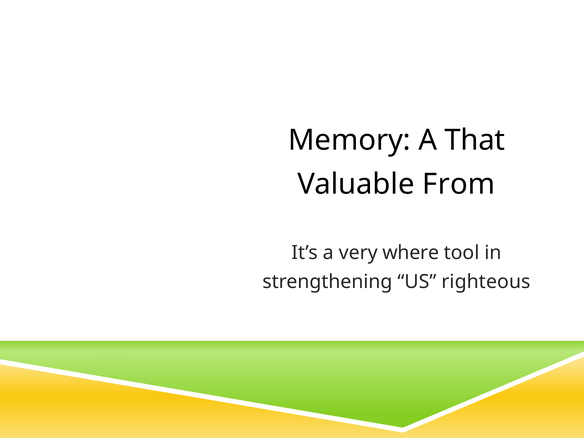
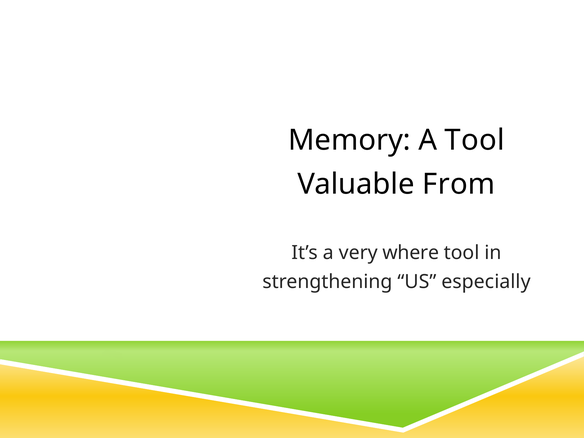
A That: That -> Tool
righteous: righteous -> especially
